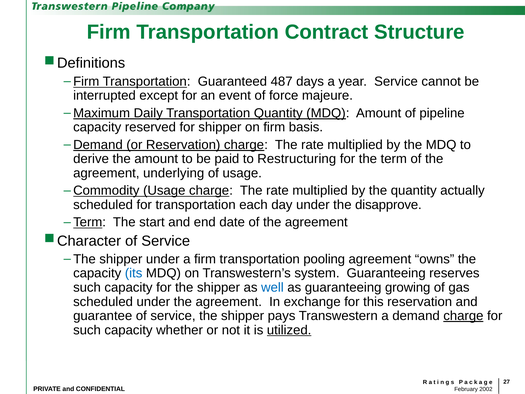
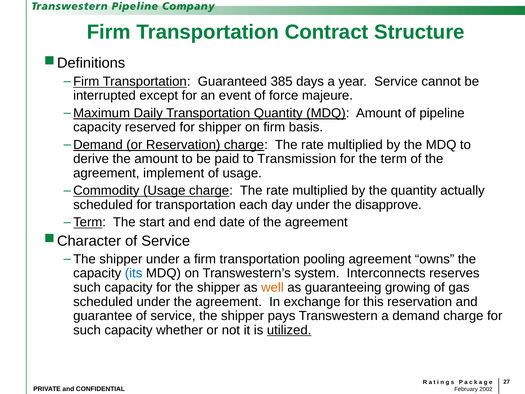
487: 487 -> 385
Restructuring: Restructuring -> Transmission
underlying: underlying -> implement
system Guaranteeing: Guaranteeing -> Interconnects
well colour: blue -> orange
charge at (463, 316) underline: present -> none
